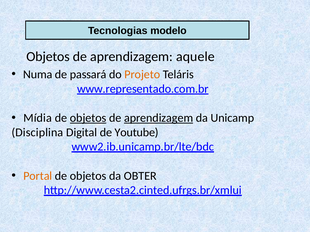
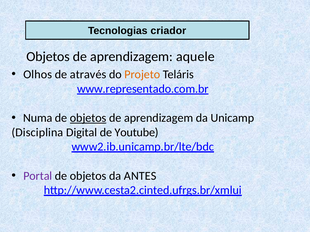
modelo: modelo -> criador
Numa: Numa -> Olhos
passará: passará -> através
Mídia: Mídia -> Numa
aprendizagem at (159, 118) underline: present -> none
Portal colour: orange -> purple
OBTER: OBTER -> ANTES
